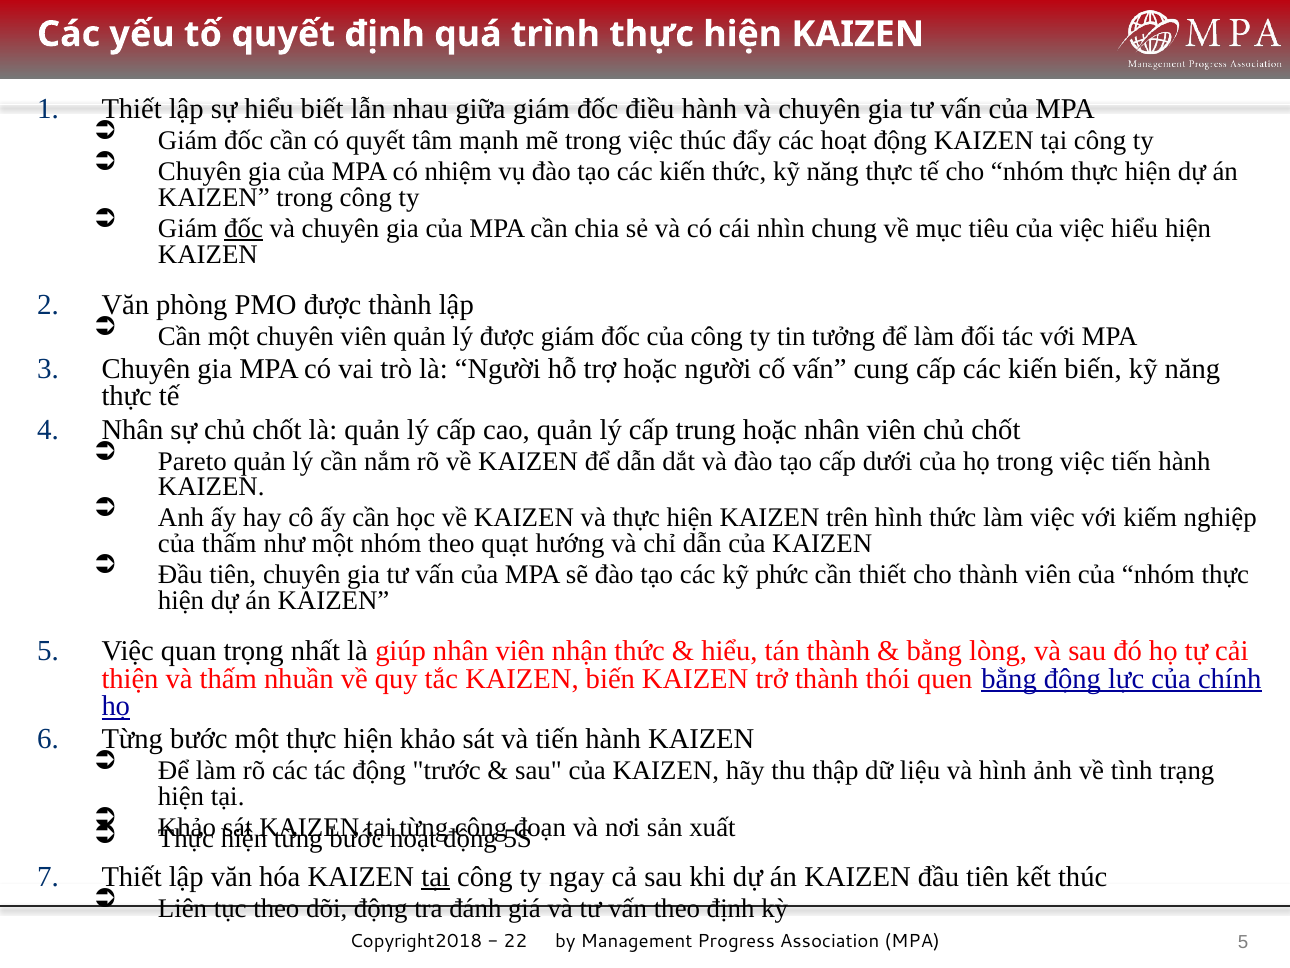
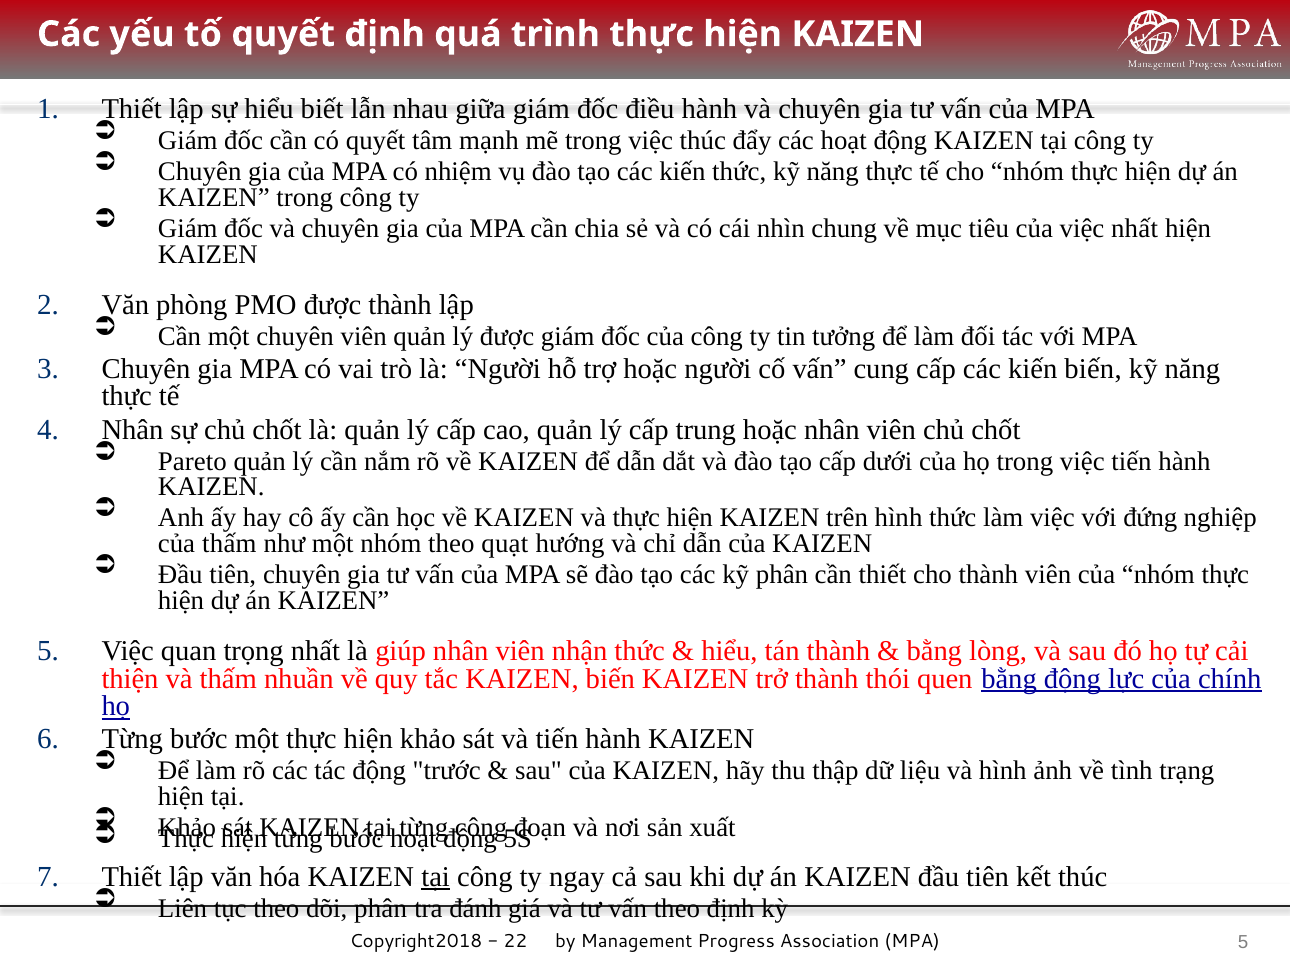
đốc at (244, 228) underline: present -> none
việc hiểu: hiểu -> nhất
kiếm: kiếm -> đứng
kỹ phức: phức -> phân
dõi động: động -> phân
